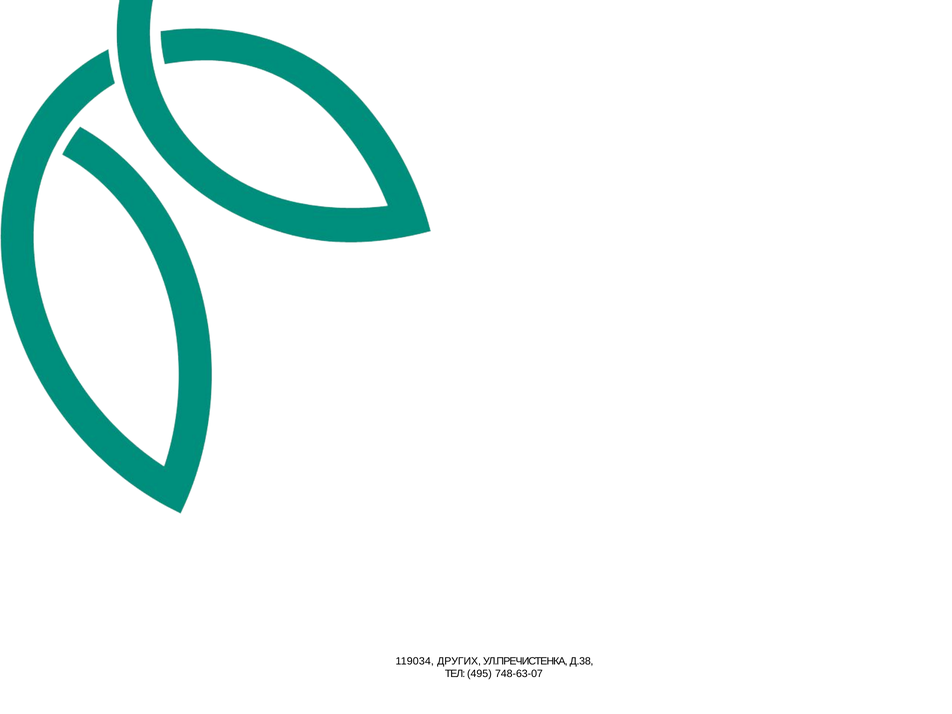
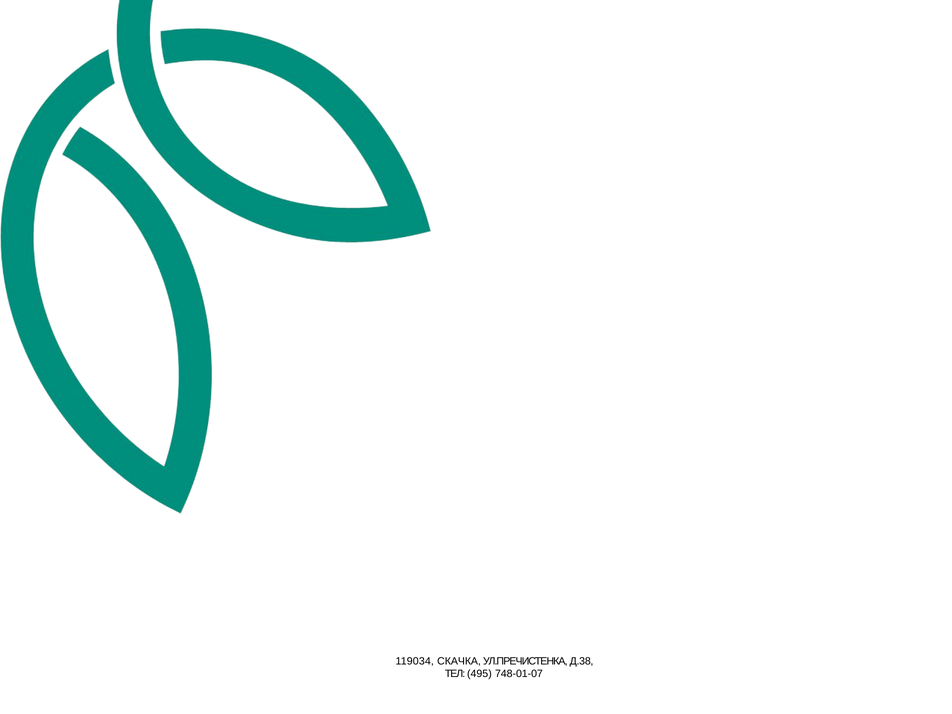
ДРУГИХ: ДРУГИХ -> СКАЧКА
748-63-07: 748-63-07 -> 748-01-07
